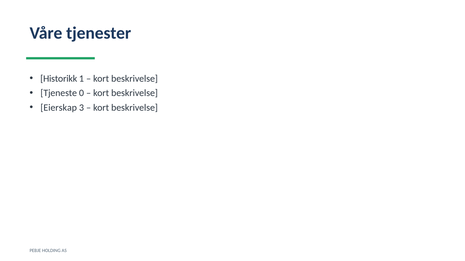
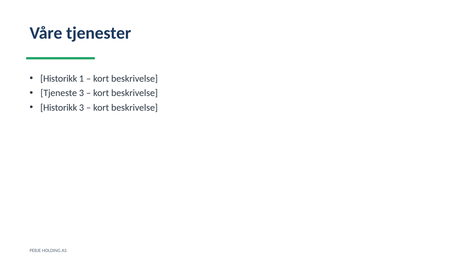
Tjeneste 0: 0 -> 3
Eierskap at (59, 108): Eierskap -> Historikk
